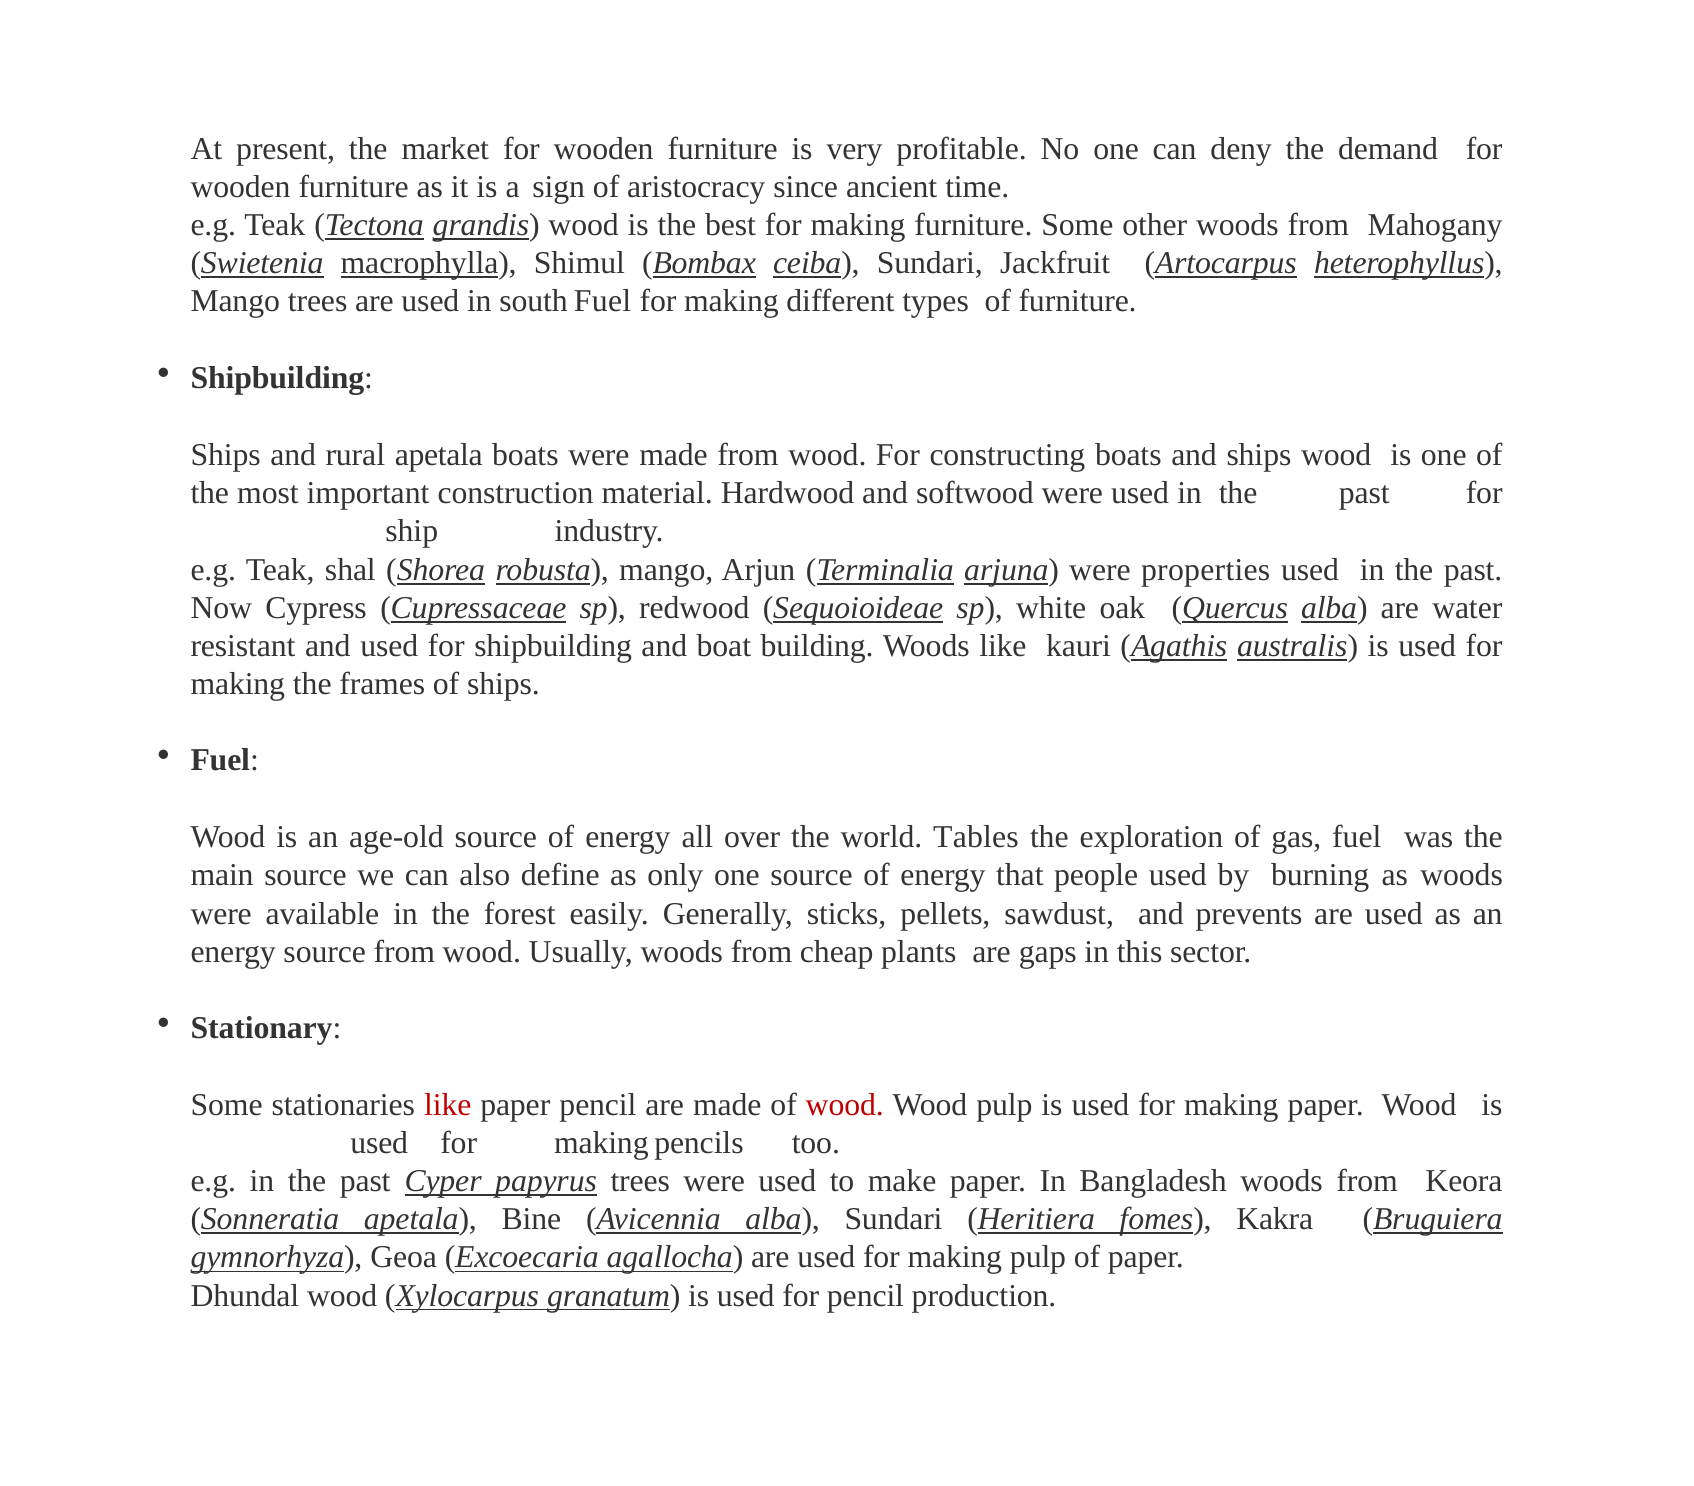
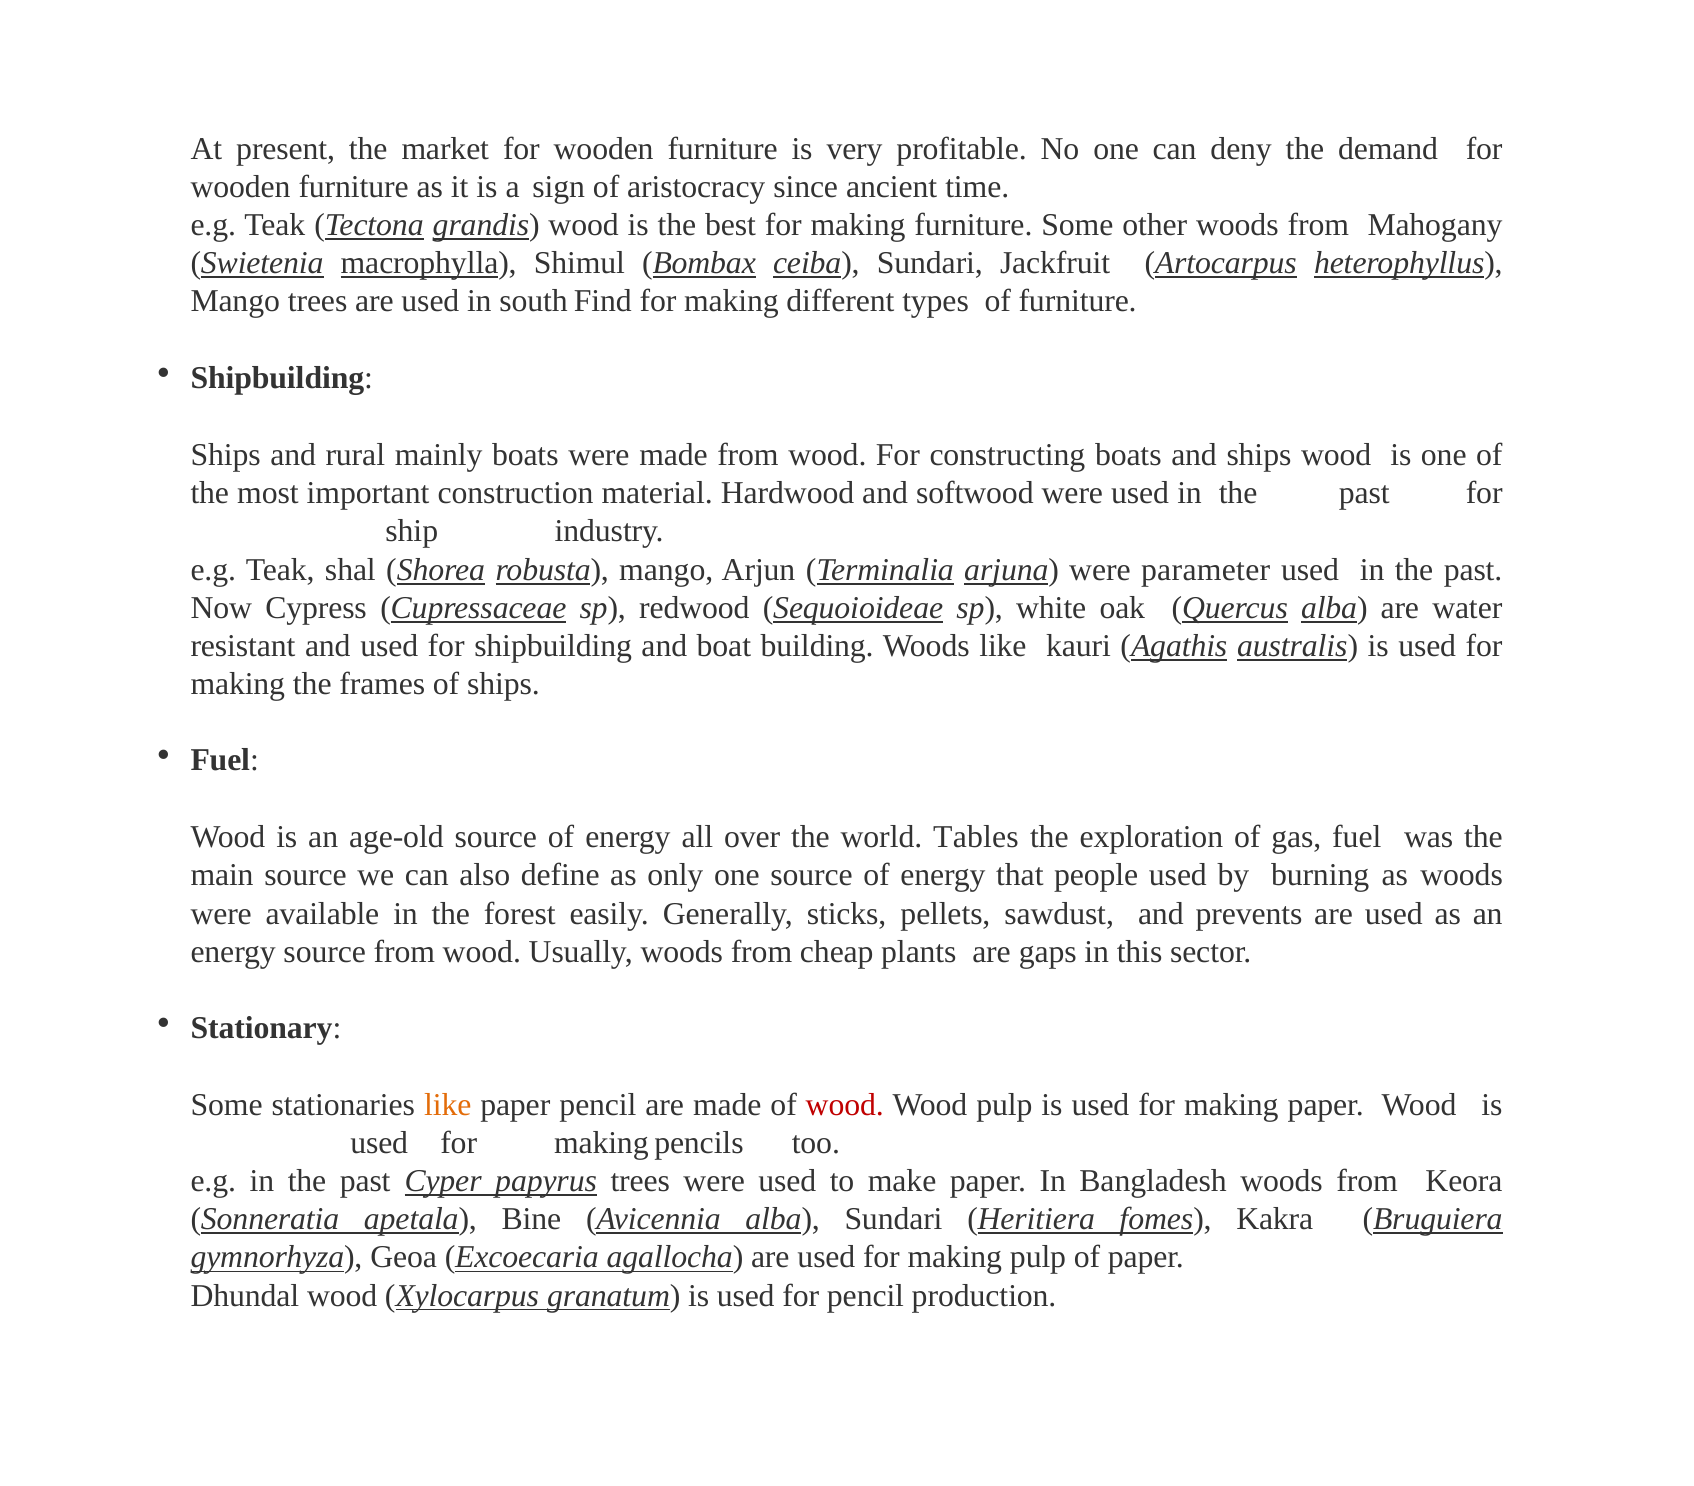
south Fuel: Fuel -> Find
rural apetala: apetala -> mainly
properties: properties -> parameter
like at (448, 1105) colour: red -> orange
